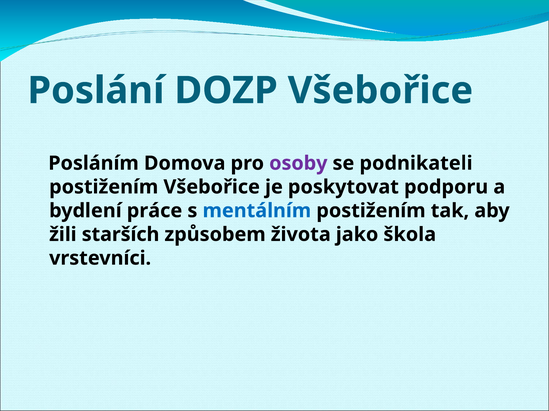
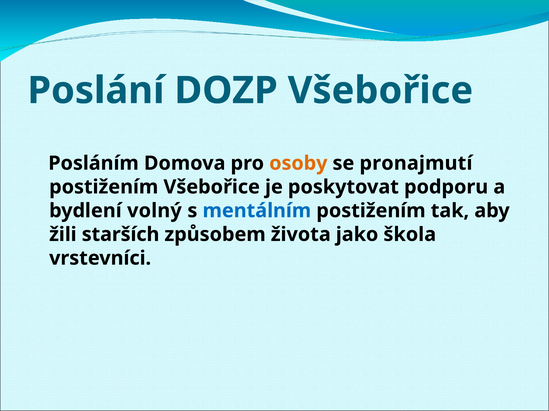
osoby colour: purple -> orange
podnikateli: podnikateli -> pronajmutí
práce: práce -> volný
